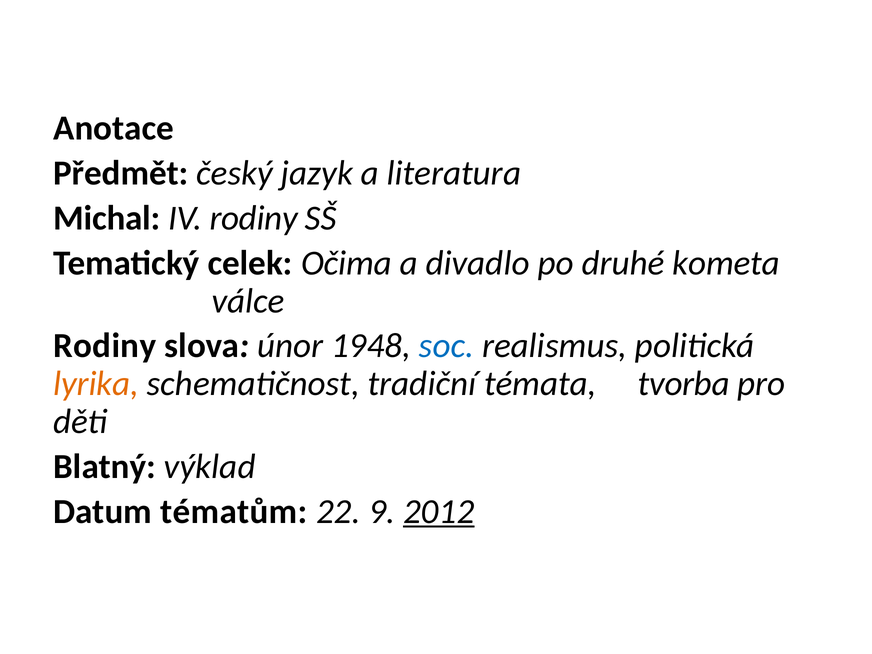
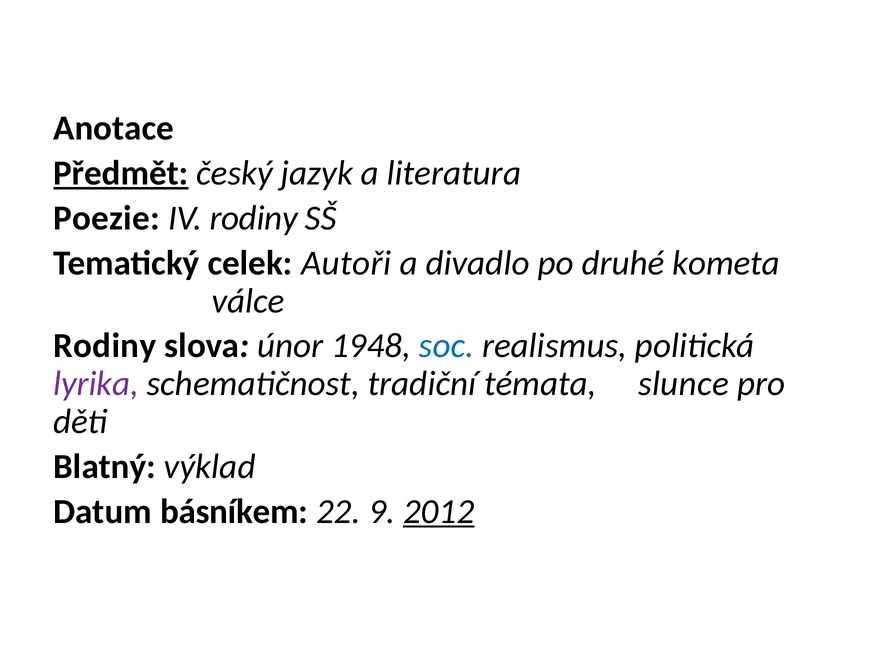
Předmět underline: none -> present
Michal: Michal -> Poezie
Očima: Očima -> Autoři
lyrika colour: orange -> purple
tvorba: tvorba -> slunce
tématům: tématům -> básníkem
